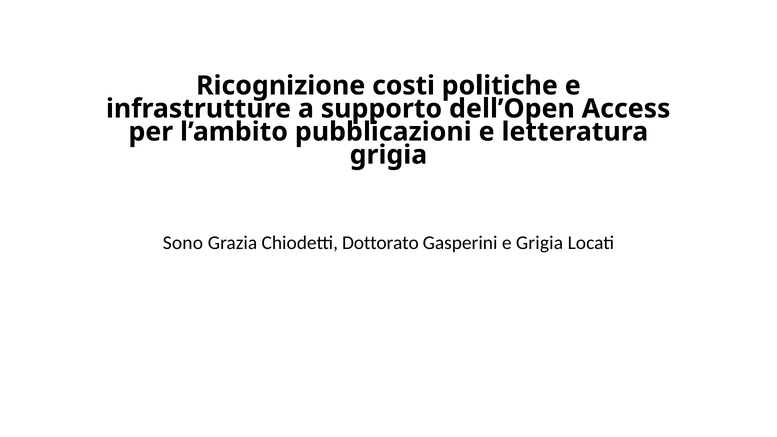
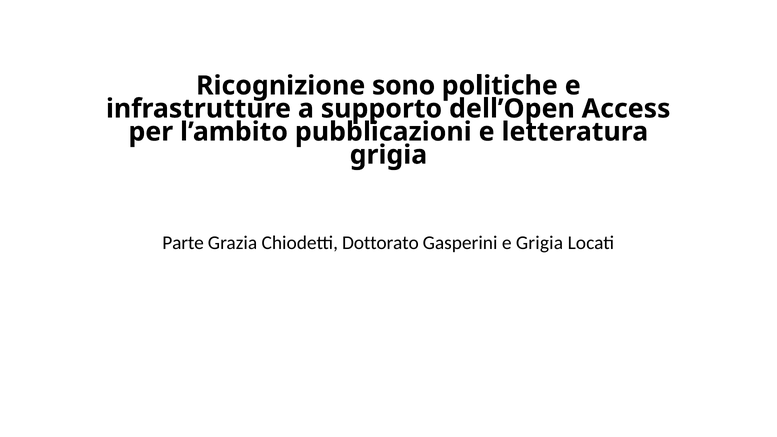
costi: costi -> sono
Sono: Sono -> Parte
